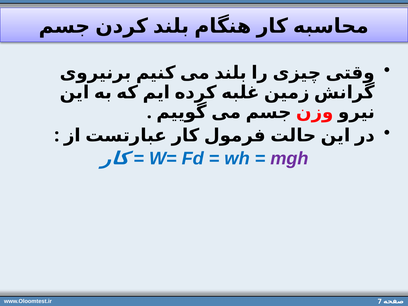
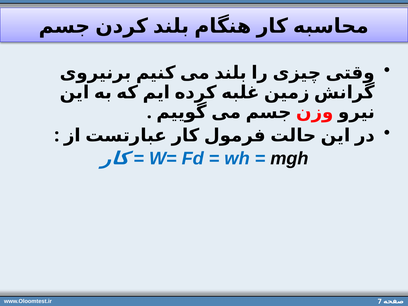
mgh colour: purple -> black
